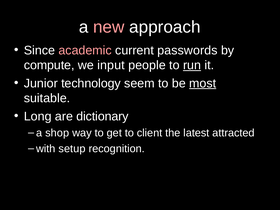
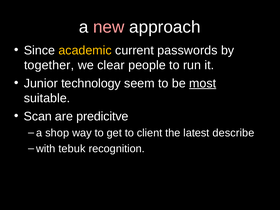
academic colour: pink -> yellow
compute: compute -> together
input: input -> clear
run underline: present -> none
Long: Long -> Scan
dictionary: dictionary -> predicitve
attracted: attracted -> describe
setup: setup -> tebuk
